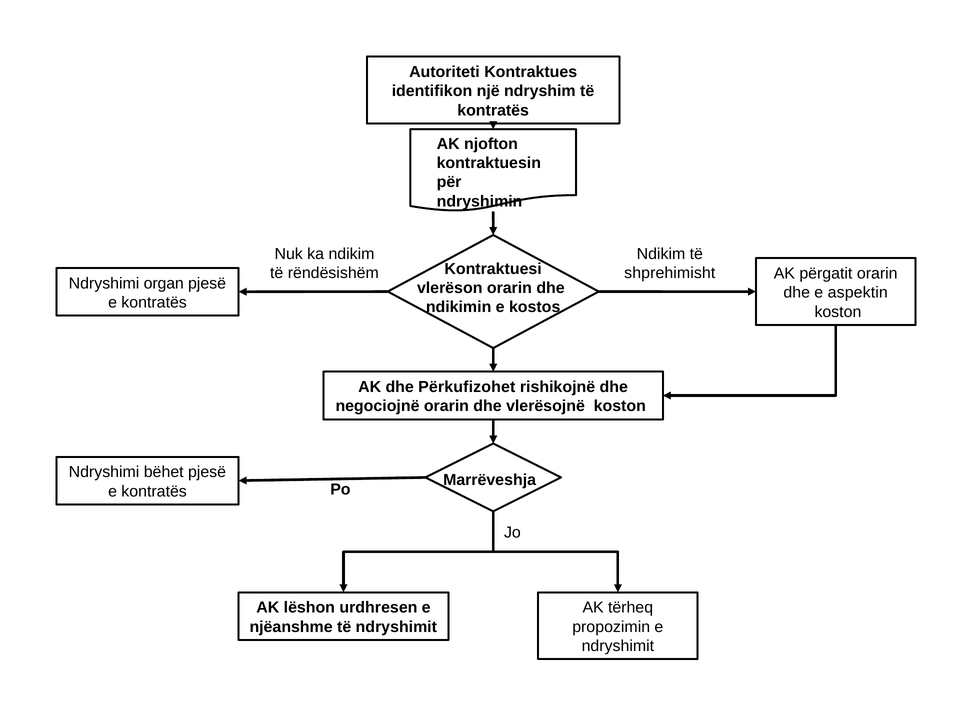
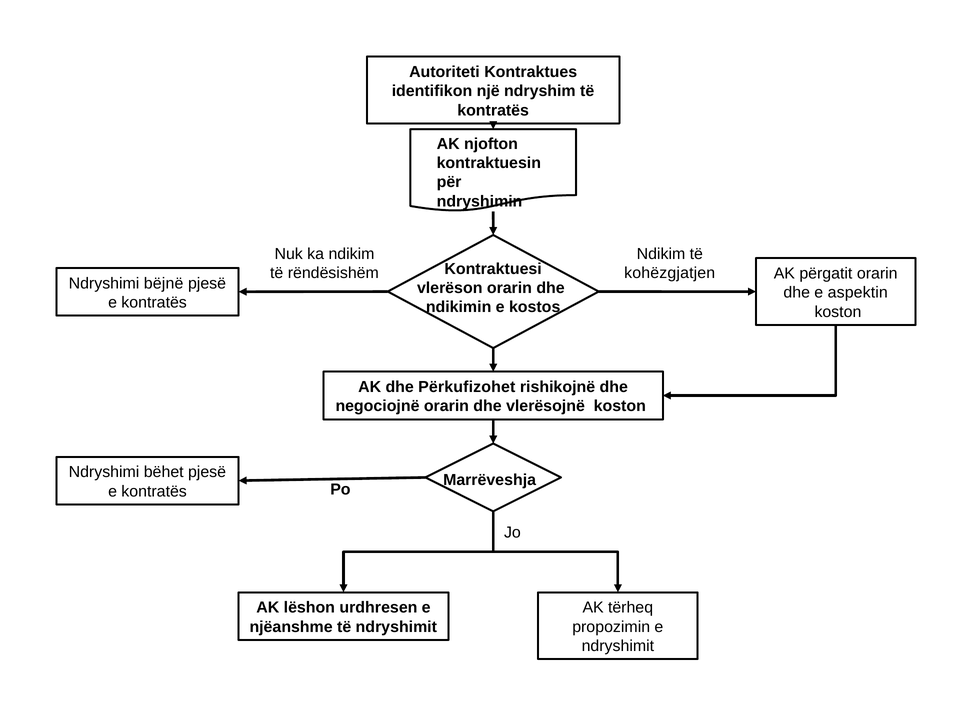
shprehimisht: shprehimisht -> kohëzgjatjen
organ: organ -> bëjnë
